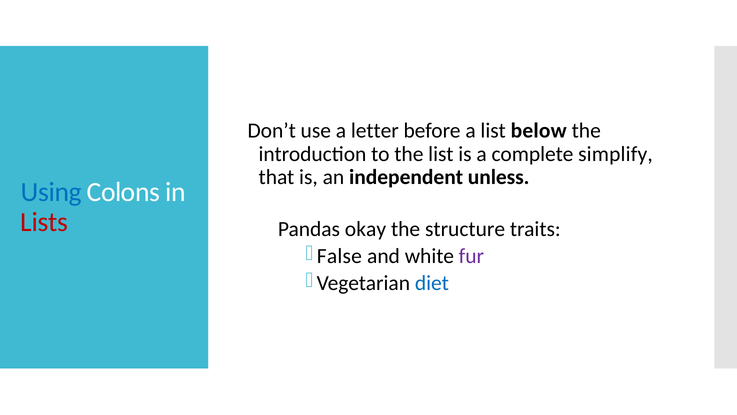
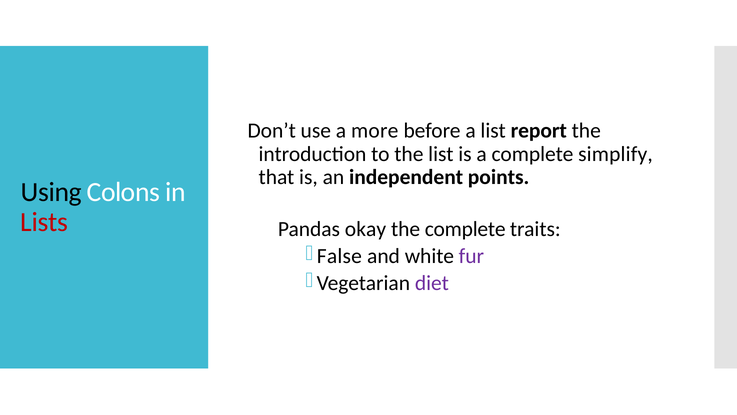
letter: letter -> more
below: below -> report
unless: unless -> points
Using colour: blue -> black
the structure: structure -> complete
diet colour: blue -> purple
